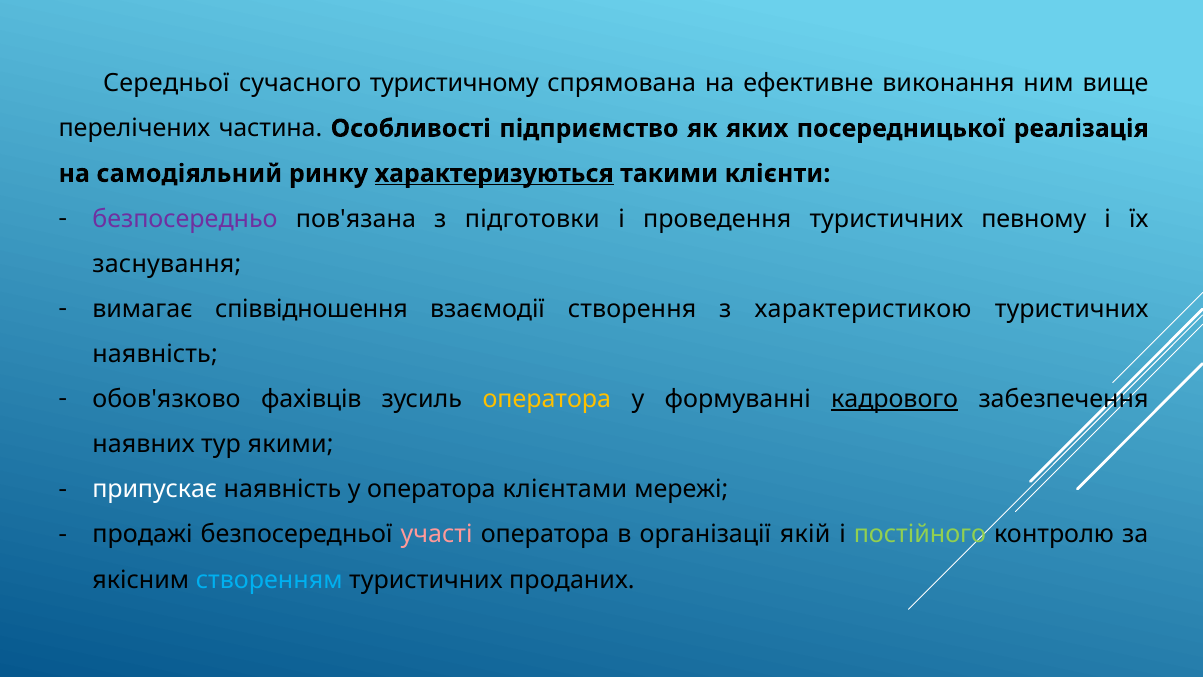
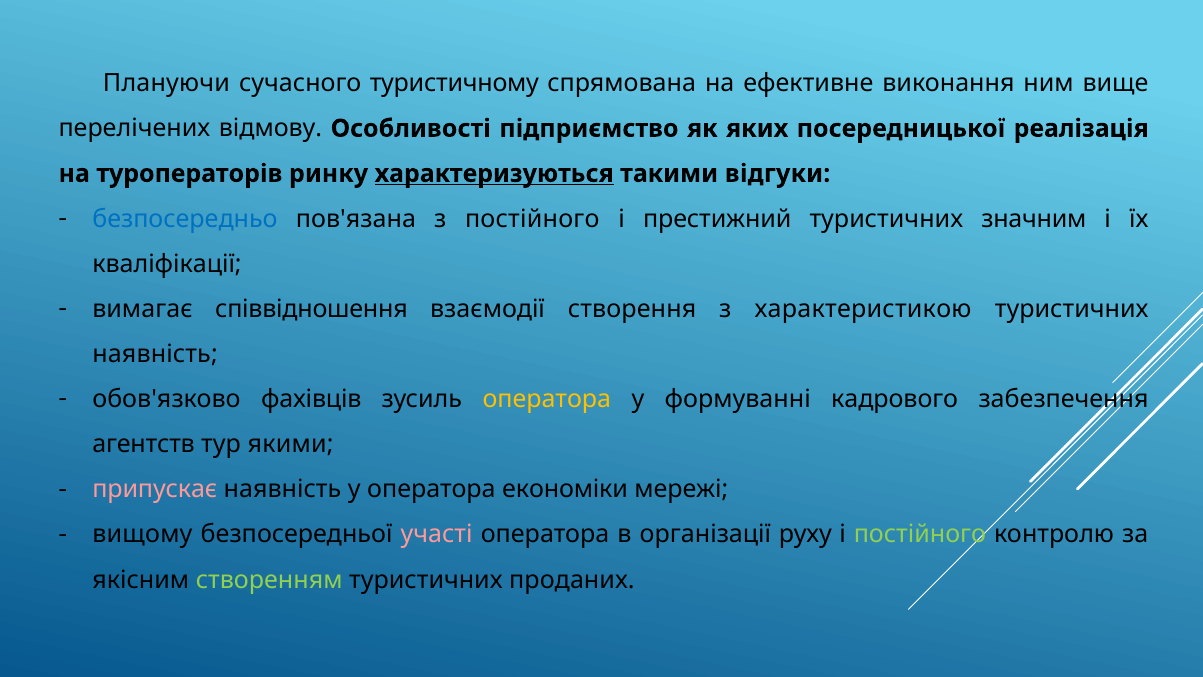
Середньої: Середньої -> Плануючи
частина: частина -> відмову
самодіяльний: самодіяльний -> туроператорів
клієнти: клієнти -> відгуки
безпосередньо colour: purple -> blue
з підготовки: підготовки -> постійного
проведення: проведення -> престижний
певному: певному -> значним
заснування: заснування -> кваліфікації
кадрового underline: present -> none
наявних: наявних -> агентств
припускає colour: white -> pink
клієнтами: клієнтами -> економіки
продажі: продажі -> вищому
якій: якій -> руху
створенням colour: light blue -> light green
